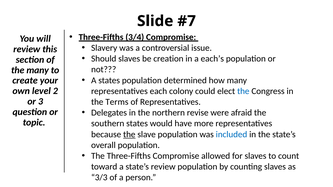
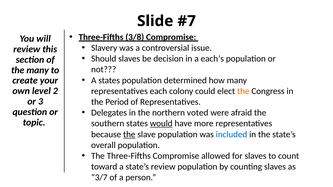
3/4: 3/4 -> 3/8
creation: creation -> decision
the at (243, 91) colour: blue -> orange
Terms: Terms -> Period
revise: revise -> voted
would underline: none -> present
3/3: 3/3 -> 3/7
